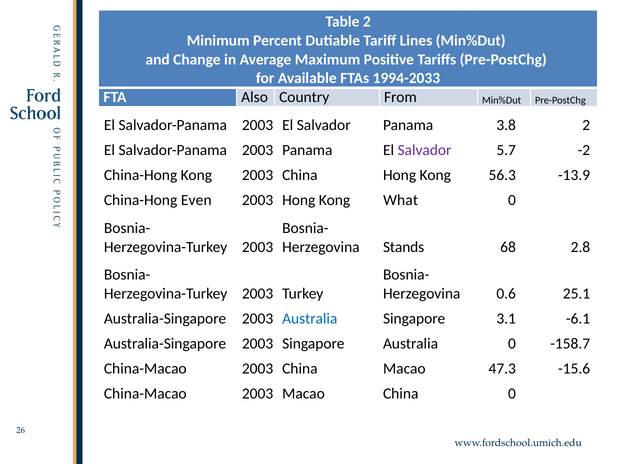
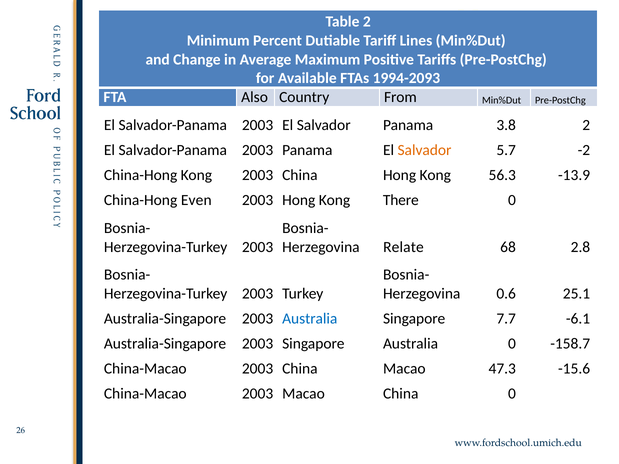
1994-2033: 1994-2033 -> 1994-2093
Salvador at (425, 150) colour: purple -> orange
What: What -> There
Stands: Stands -> Relate
3.1: 3.1 -> 7.7
